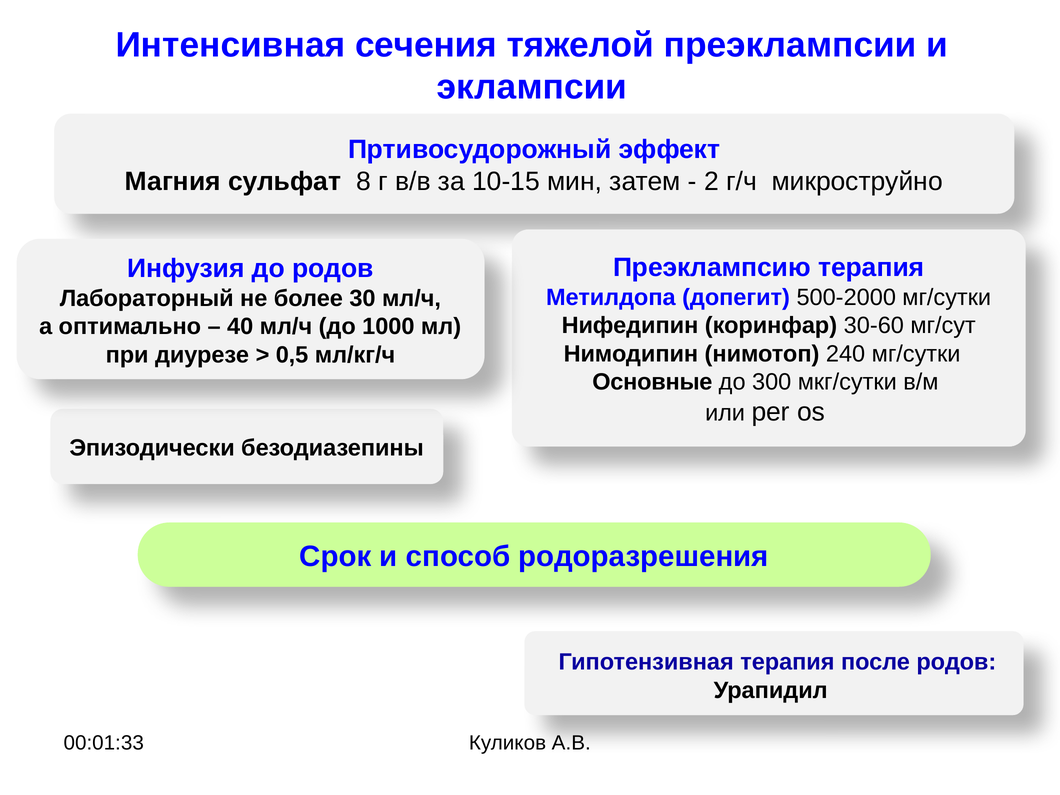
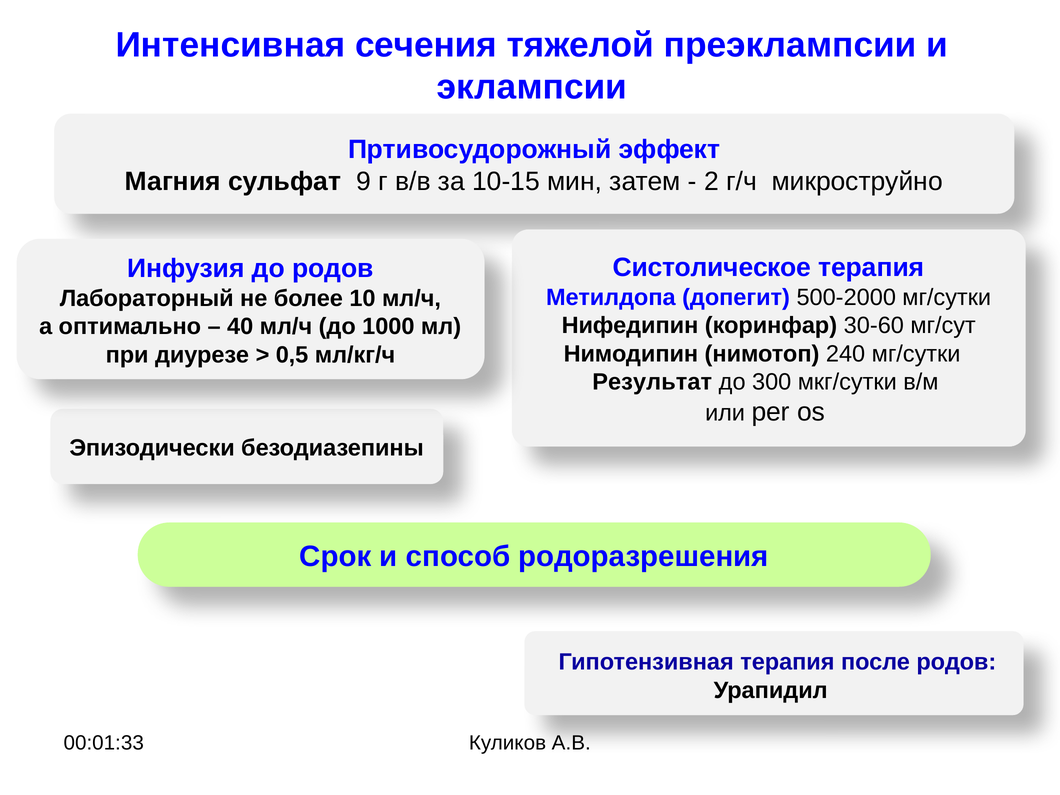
8: 8 -> 9
Преэклампсию: Преэклампсию -> Систолическое
30: 30 -> 10
Основные: Основные -> Результат
